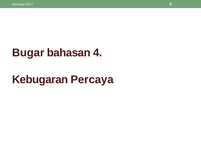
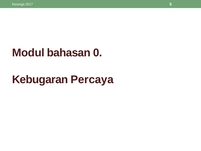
Bugar: Bugar -> Modul
4: 4 -> 0
